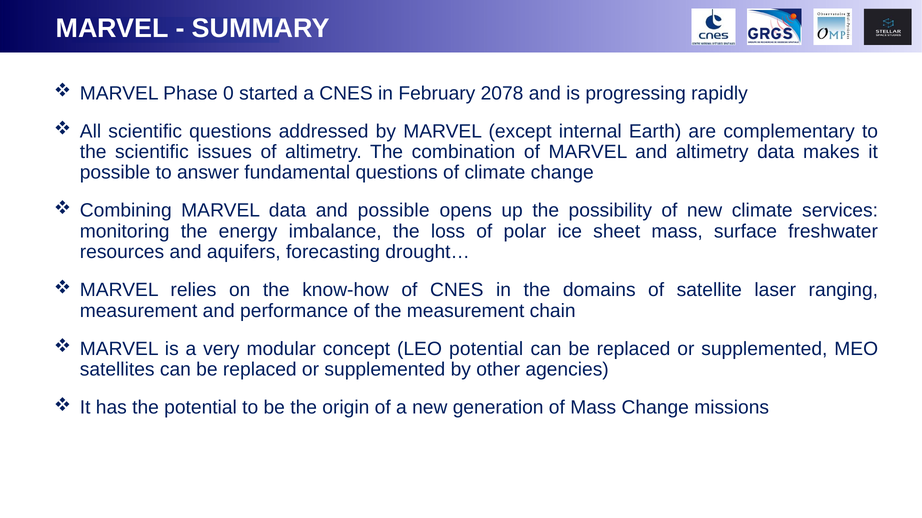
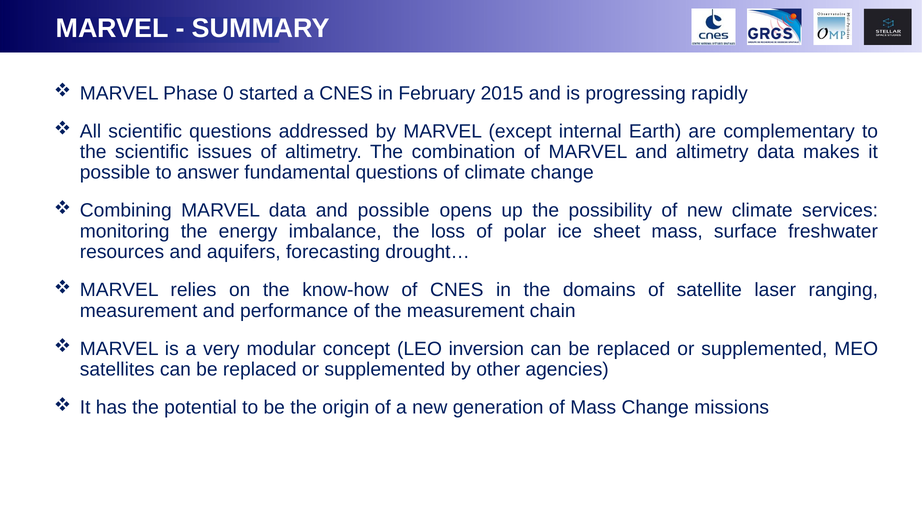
2078: 2078 -> 2015
LEO potential: potential -> inversion
